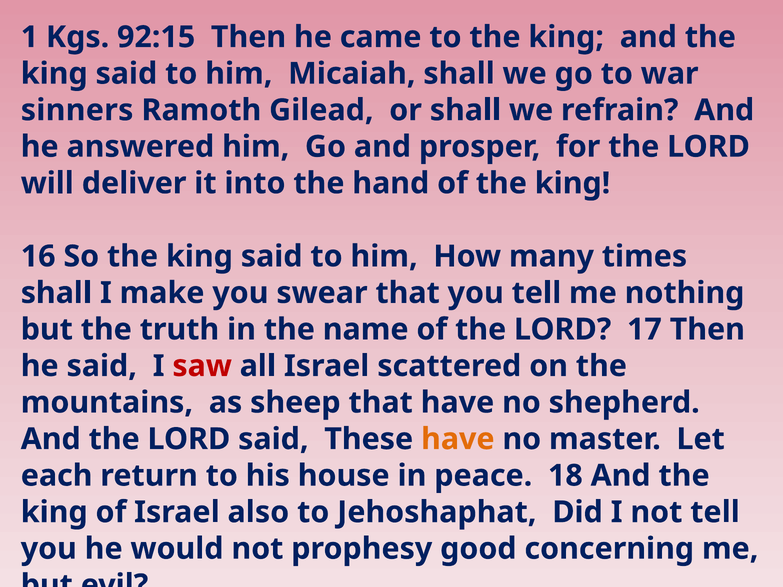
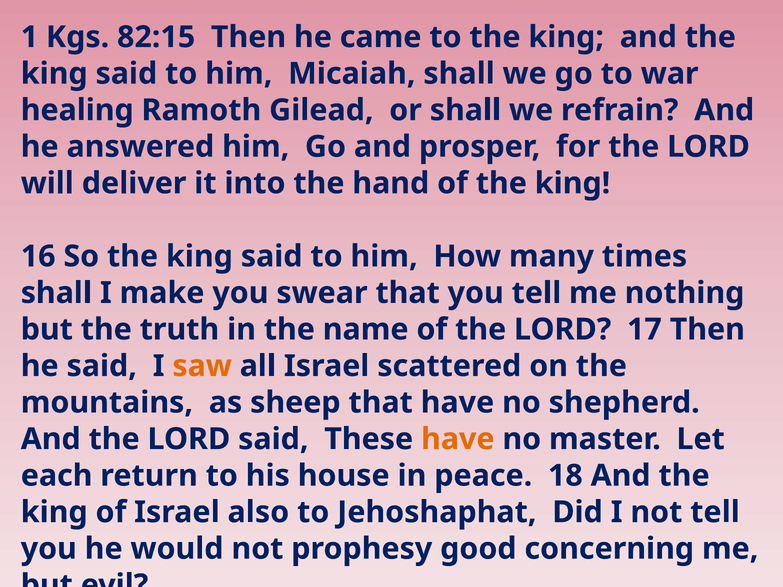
92:15: 92:15 -> 82:15
sinners: sinners -> healing
saw colour: red -> orange
